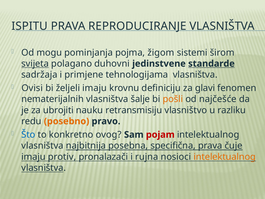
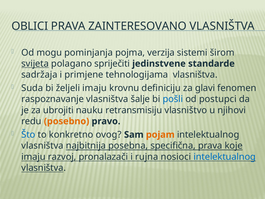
ISPITU: ISPITU -> OBLICI
REPRODUCIRANJE: REPRODUCIRANJE -> ZAINTERESOVANO
žigom: žigom -> verzija
duhovni: duhovni -> spriječiti
standarde underline: present -> none
Ovisi: Ovisi -> Suda
nematerijalnih: nematerijalnih -> raspoznavanje
pošli colour: orange -> blue
najčešće: najčešće -> postupci
razliku: razliku -> njihovi
pojam colour: red -> orange
čuje: čuje -> koje
protiv: protiv -> razvoj
intelektualnog at (225, 157) colour: orange -> blue
